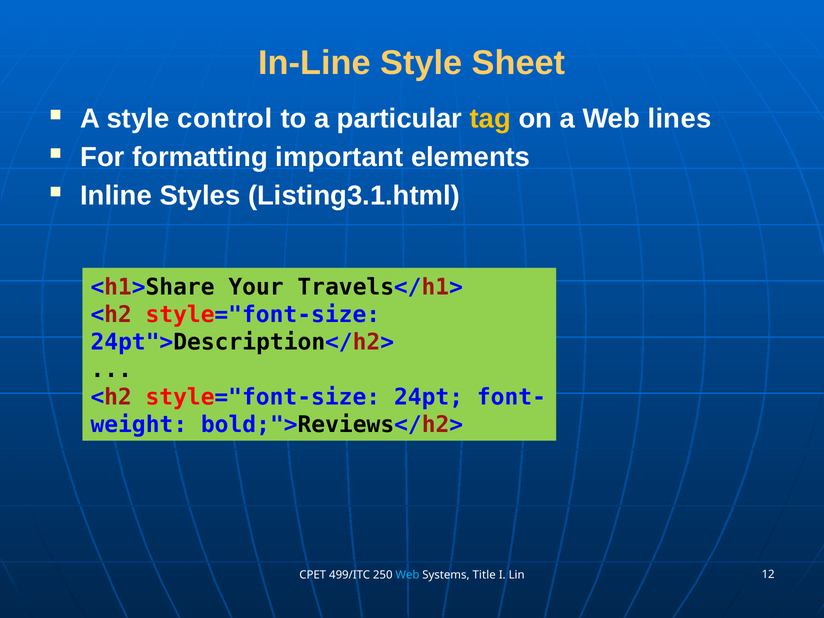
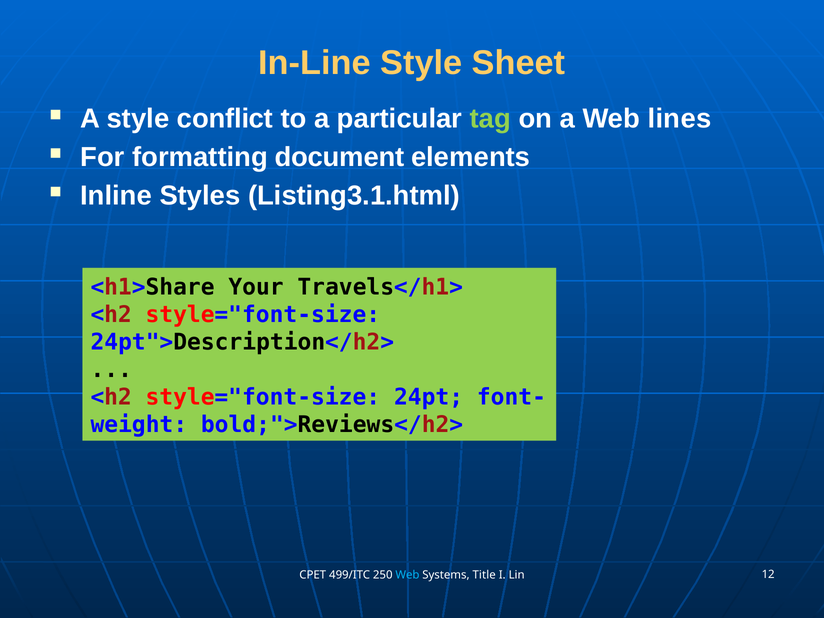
control: control -> conflict
tag colour: yellow -> light green
important: important -> document
